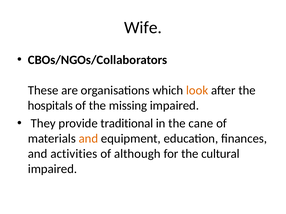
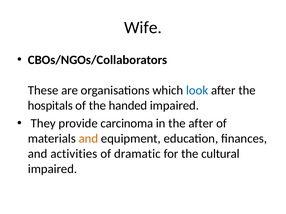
look colour: orange -> blue
missing: missing -> handed
traditional: traditional -> carcinoma
the cane: cane -> after
although: although -> dramatic
